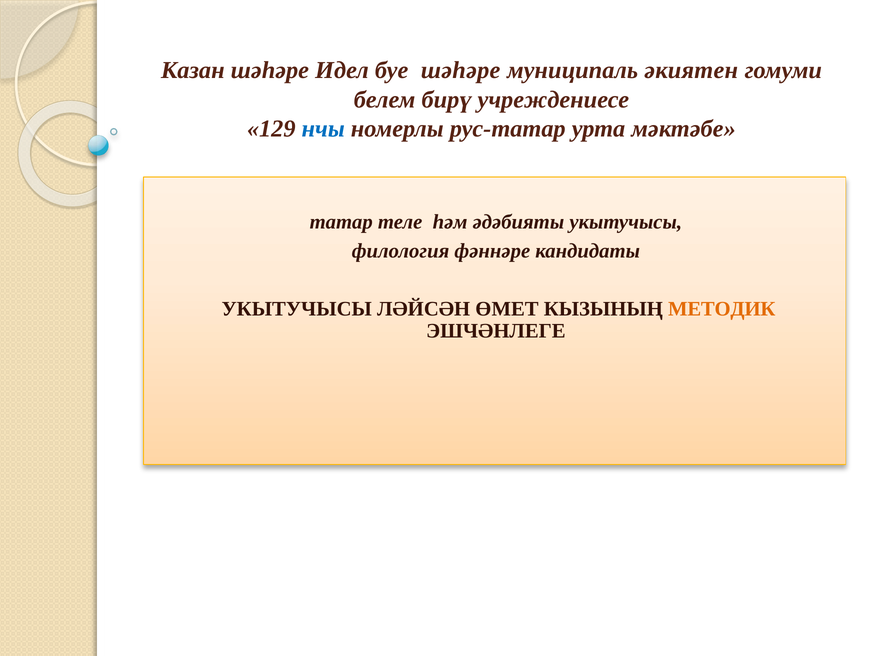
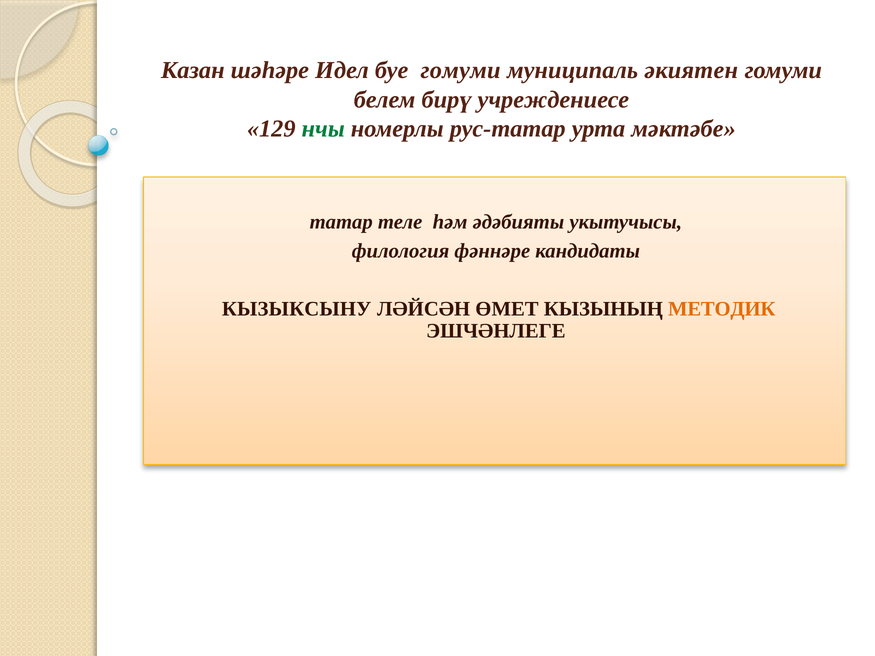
буе шәһәре: шәһәре -> гомуми
нчы colour: blue -> green
УКЫТУЧЫСЫ at (297, 309): УКЫТУЧЫСЫ -> КЫЗЫКСЫНУ
